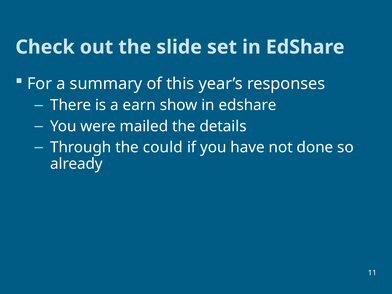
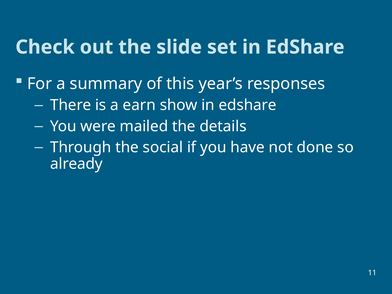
could: could -> social
